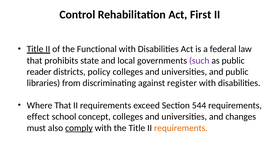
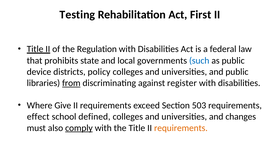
Control: Control -> Testing
Functional: Functional -> Regulation
such colour: purple -> blue
reader: reader -> device
from underline: none -> present
Where That: That -> Give
544: 544 -> 503
concept: concept -> defined
